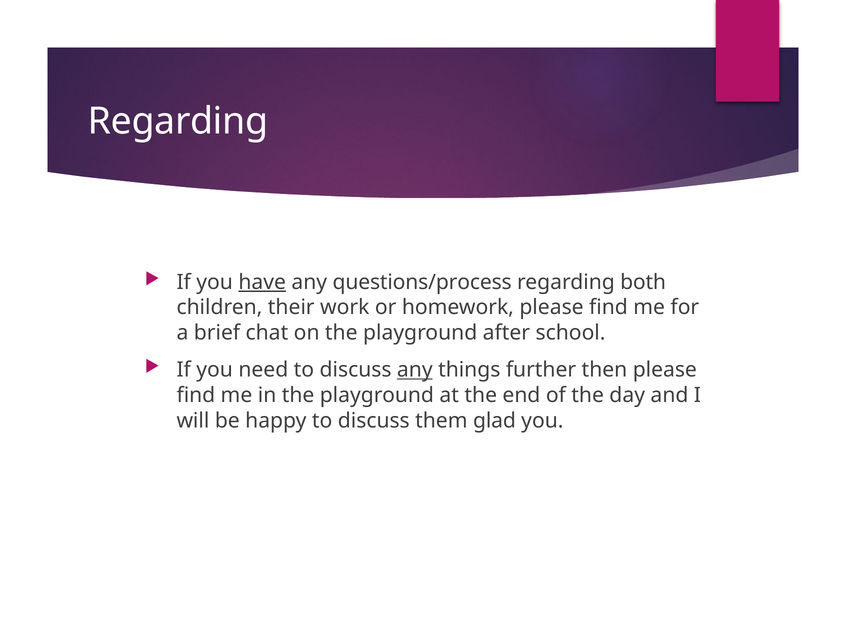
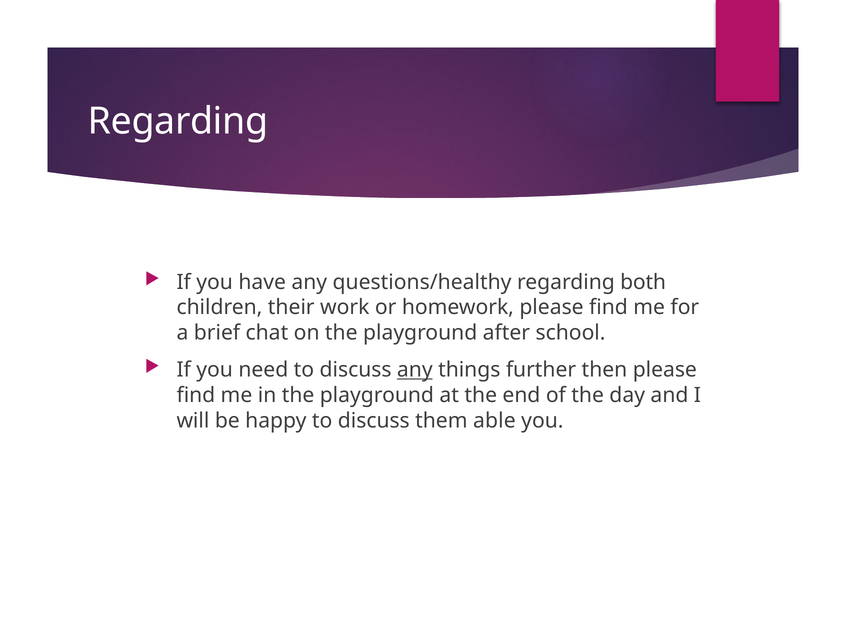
have underline: present -> none
questions/process: questions/process -> questions/healthy
glad: glad -> able
